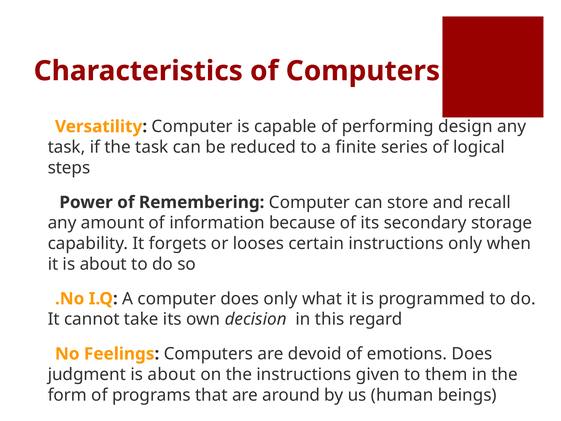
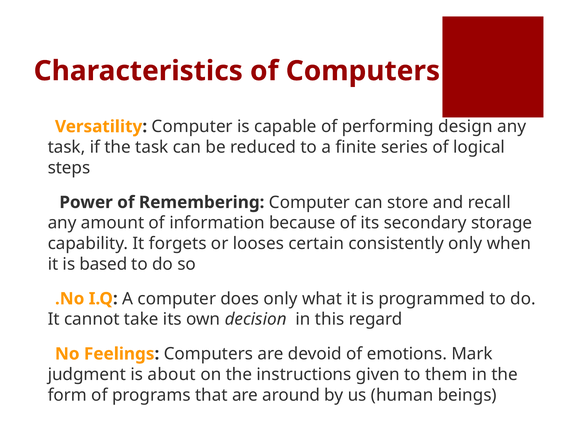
certain instructions: instructions -> consistently
it is about: about -> based
emotions Does: Does -> Mark
